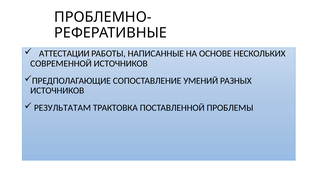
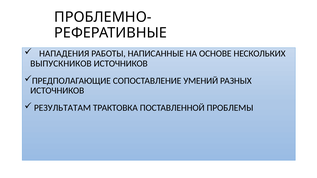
АТТЕСТАЦИИ: АТТЕСТАЦИИ -> НАПАДЕНИЯ
СОВРЕМЕННОЙ: СОВРЕМЕННОЙ -> ВЫПУСКНИКОВ
